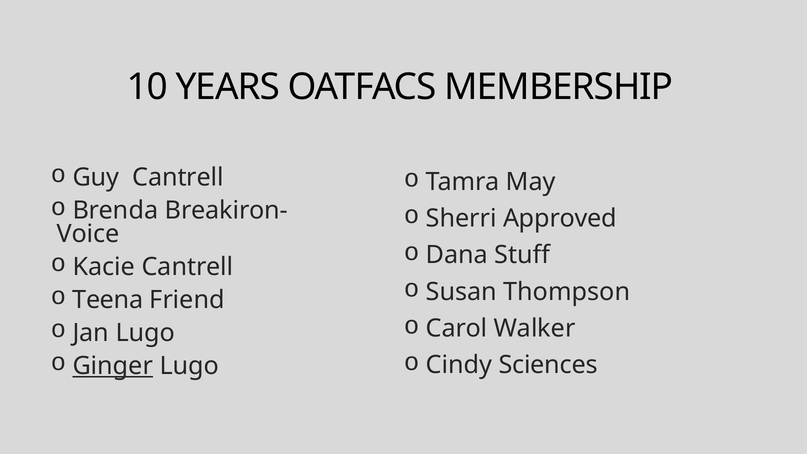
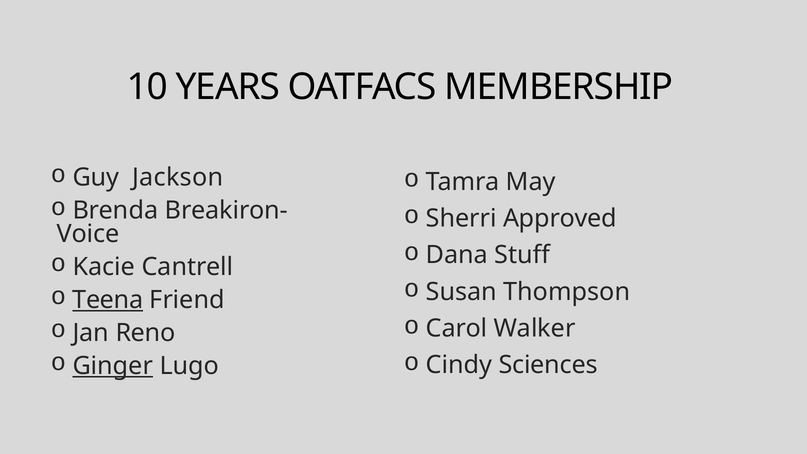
Guy Cantrell: Cantrell -> Jackson
Teena underline: none -> present
Jan Lugo: Lugo -> Reno
